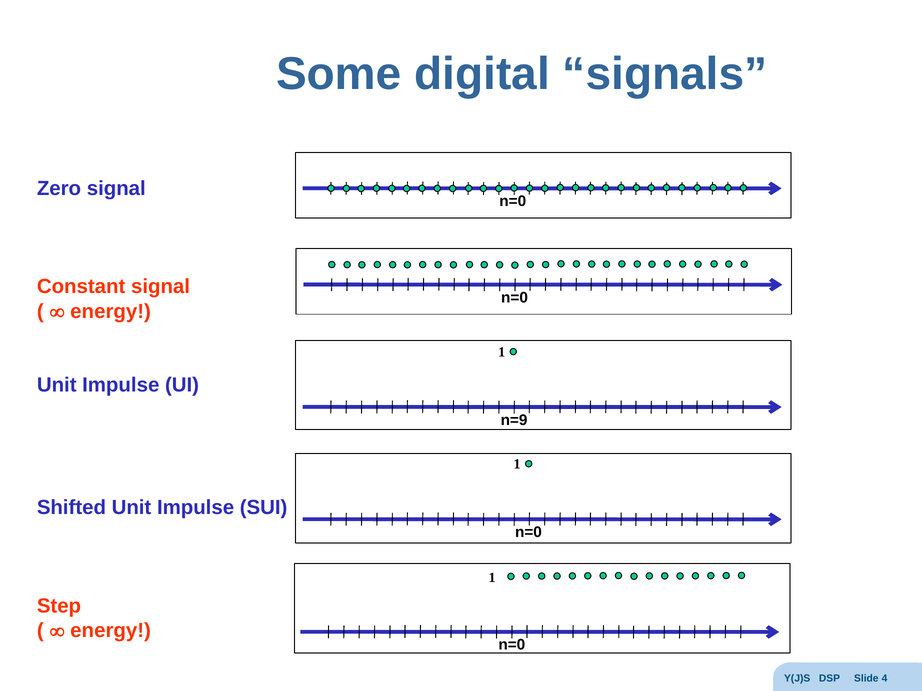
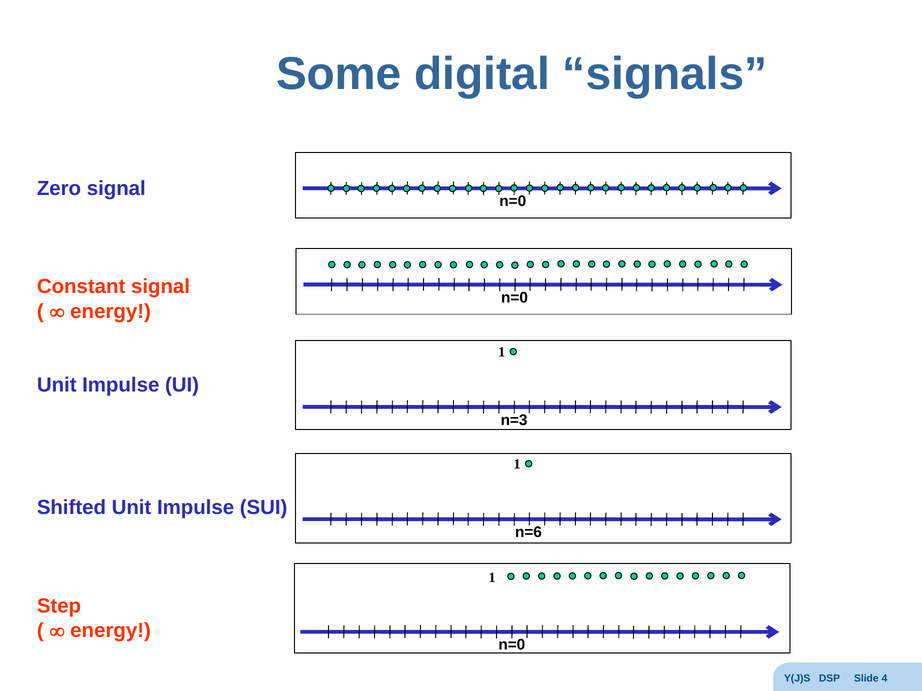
n=9: n=9 -> n=3
n=0 at (528, 533): n=0 -> n=6
